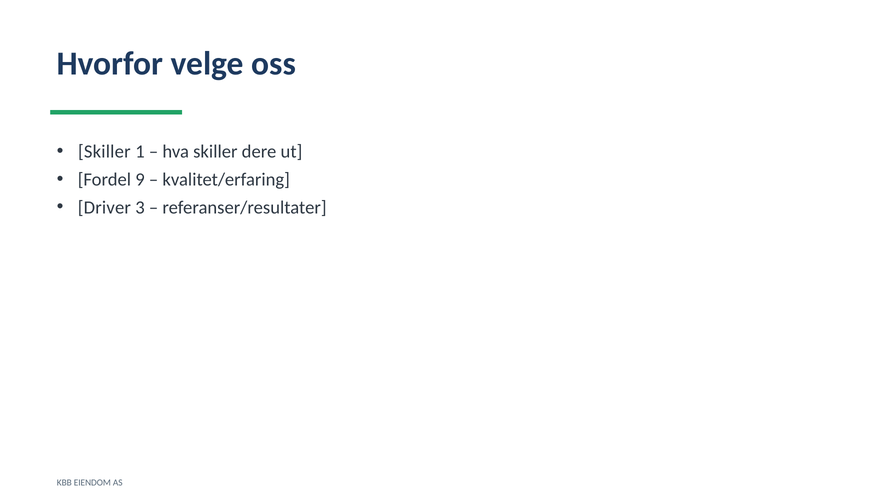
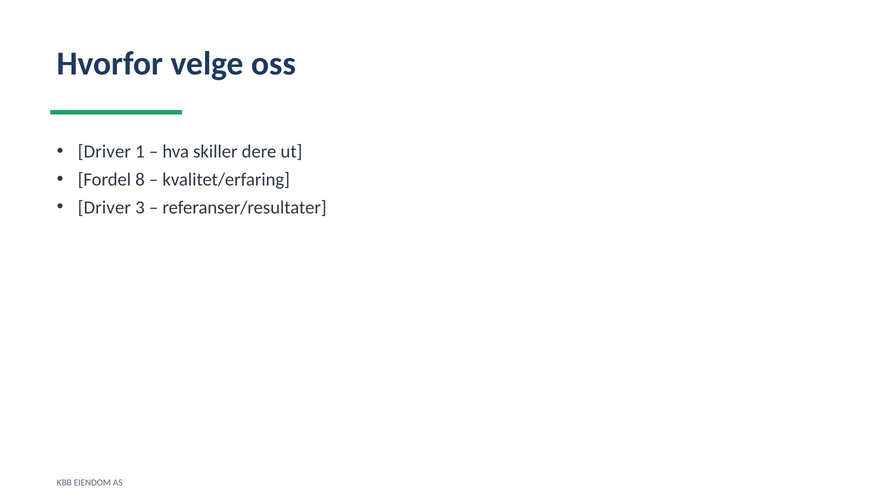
Skiller at (104, 151): Skiller -> Driver
9: 9 -> 8
